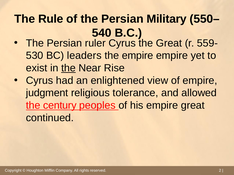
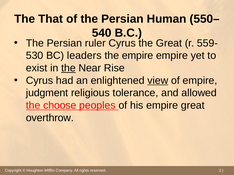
Rule: Rule -> That
Military: Military -> Human
view underline: none -> present
century: century -> choose
continued: continued -> overthrow
